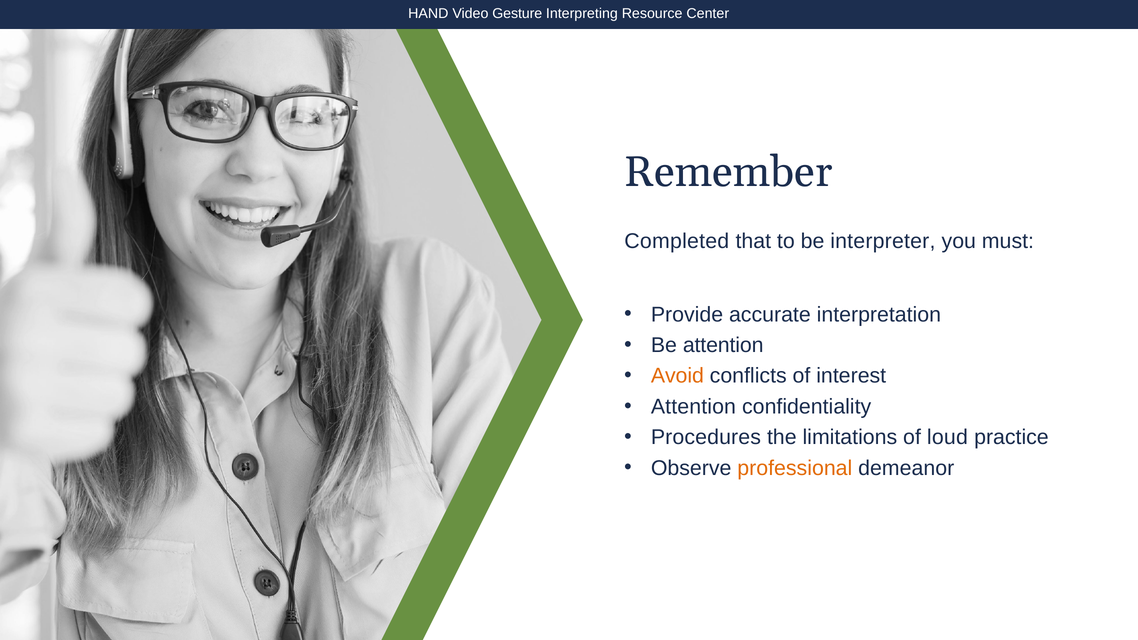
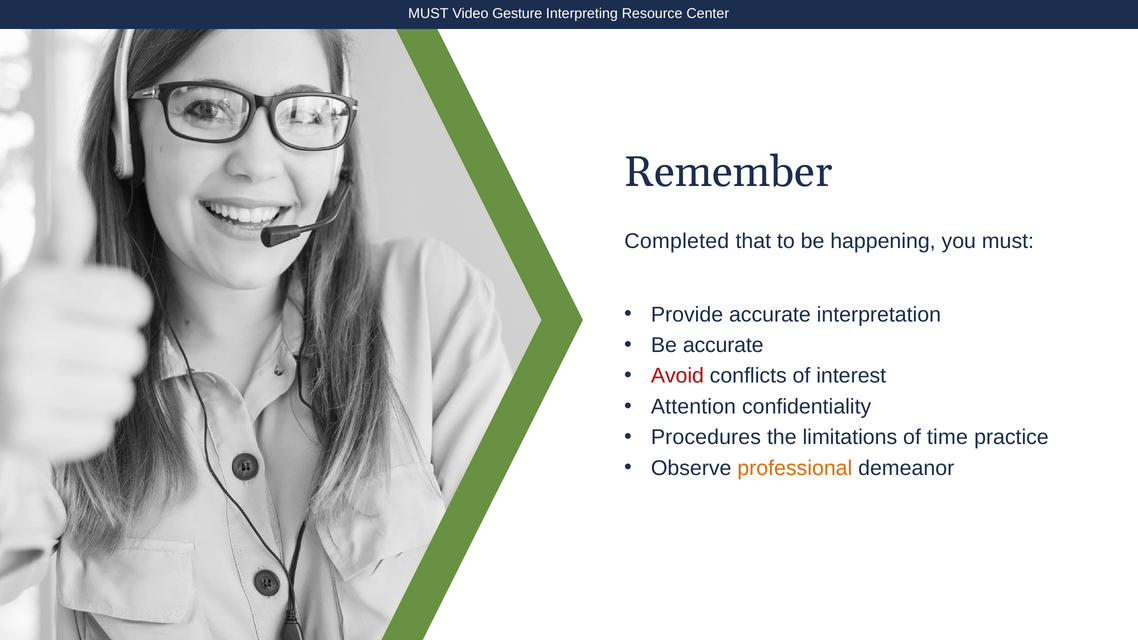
HAND at (428, 14): HAND -> MUST
interpreter: interpreter -> happening
Be attention: attention -> accurate
Avoid colour: orange -> red
loud: loud -> time
